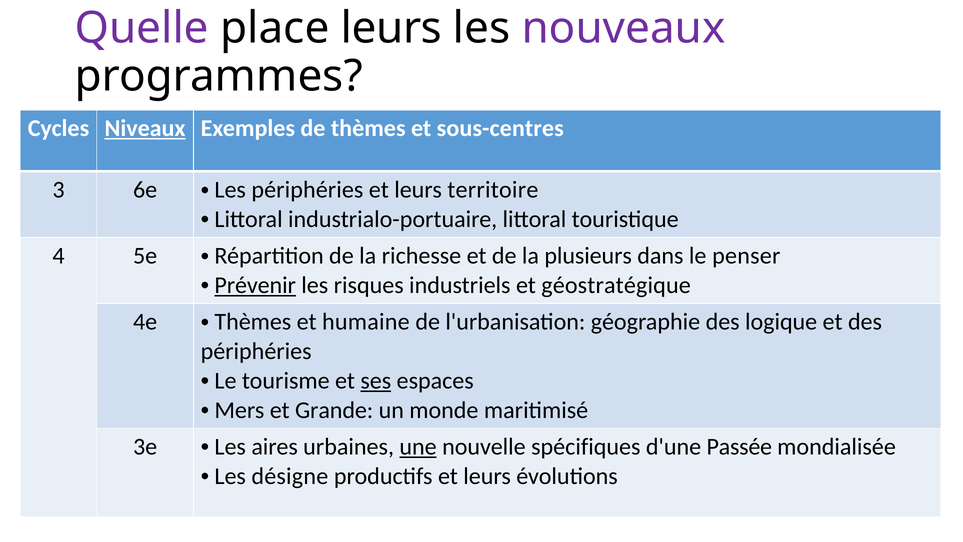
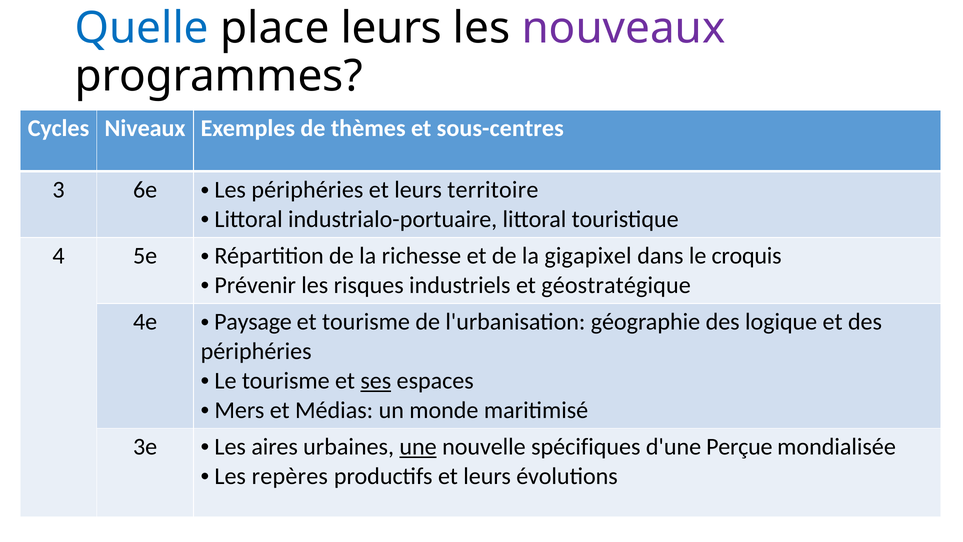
Quelle colour: purple -> blue
Niveaux underline: present -> none
plusieurs: plusieurs -> gigapixel
penser: penser -> croquis
Prévenir underline: present -> none
Thèmes at (253, 322): Thèmes -> Paysage
et humaine: humaine -> tourisme
Grande: Grande -> Médias
Passée: Passée -> Perçue
désigne: désigne -> repères
